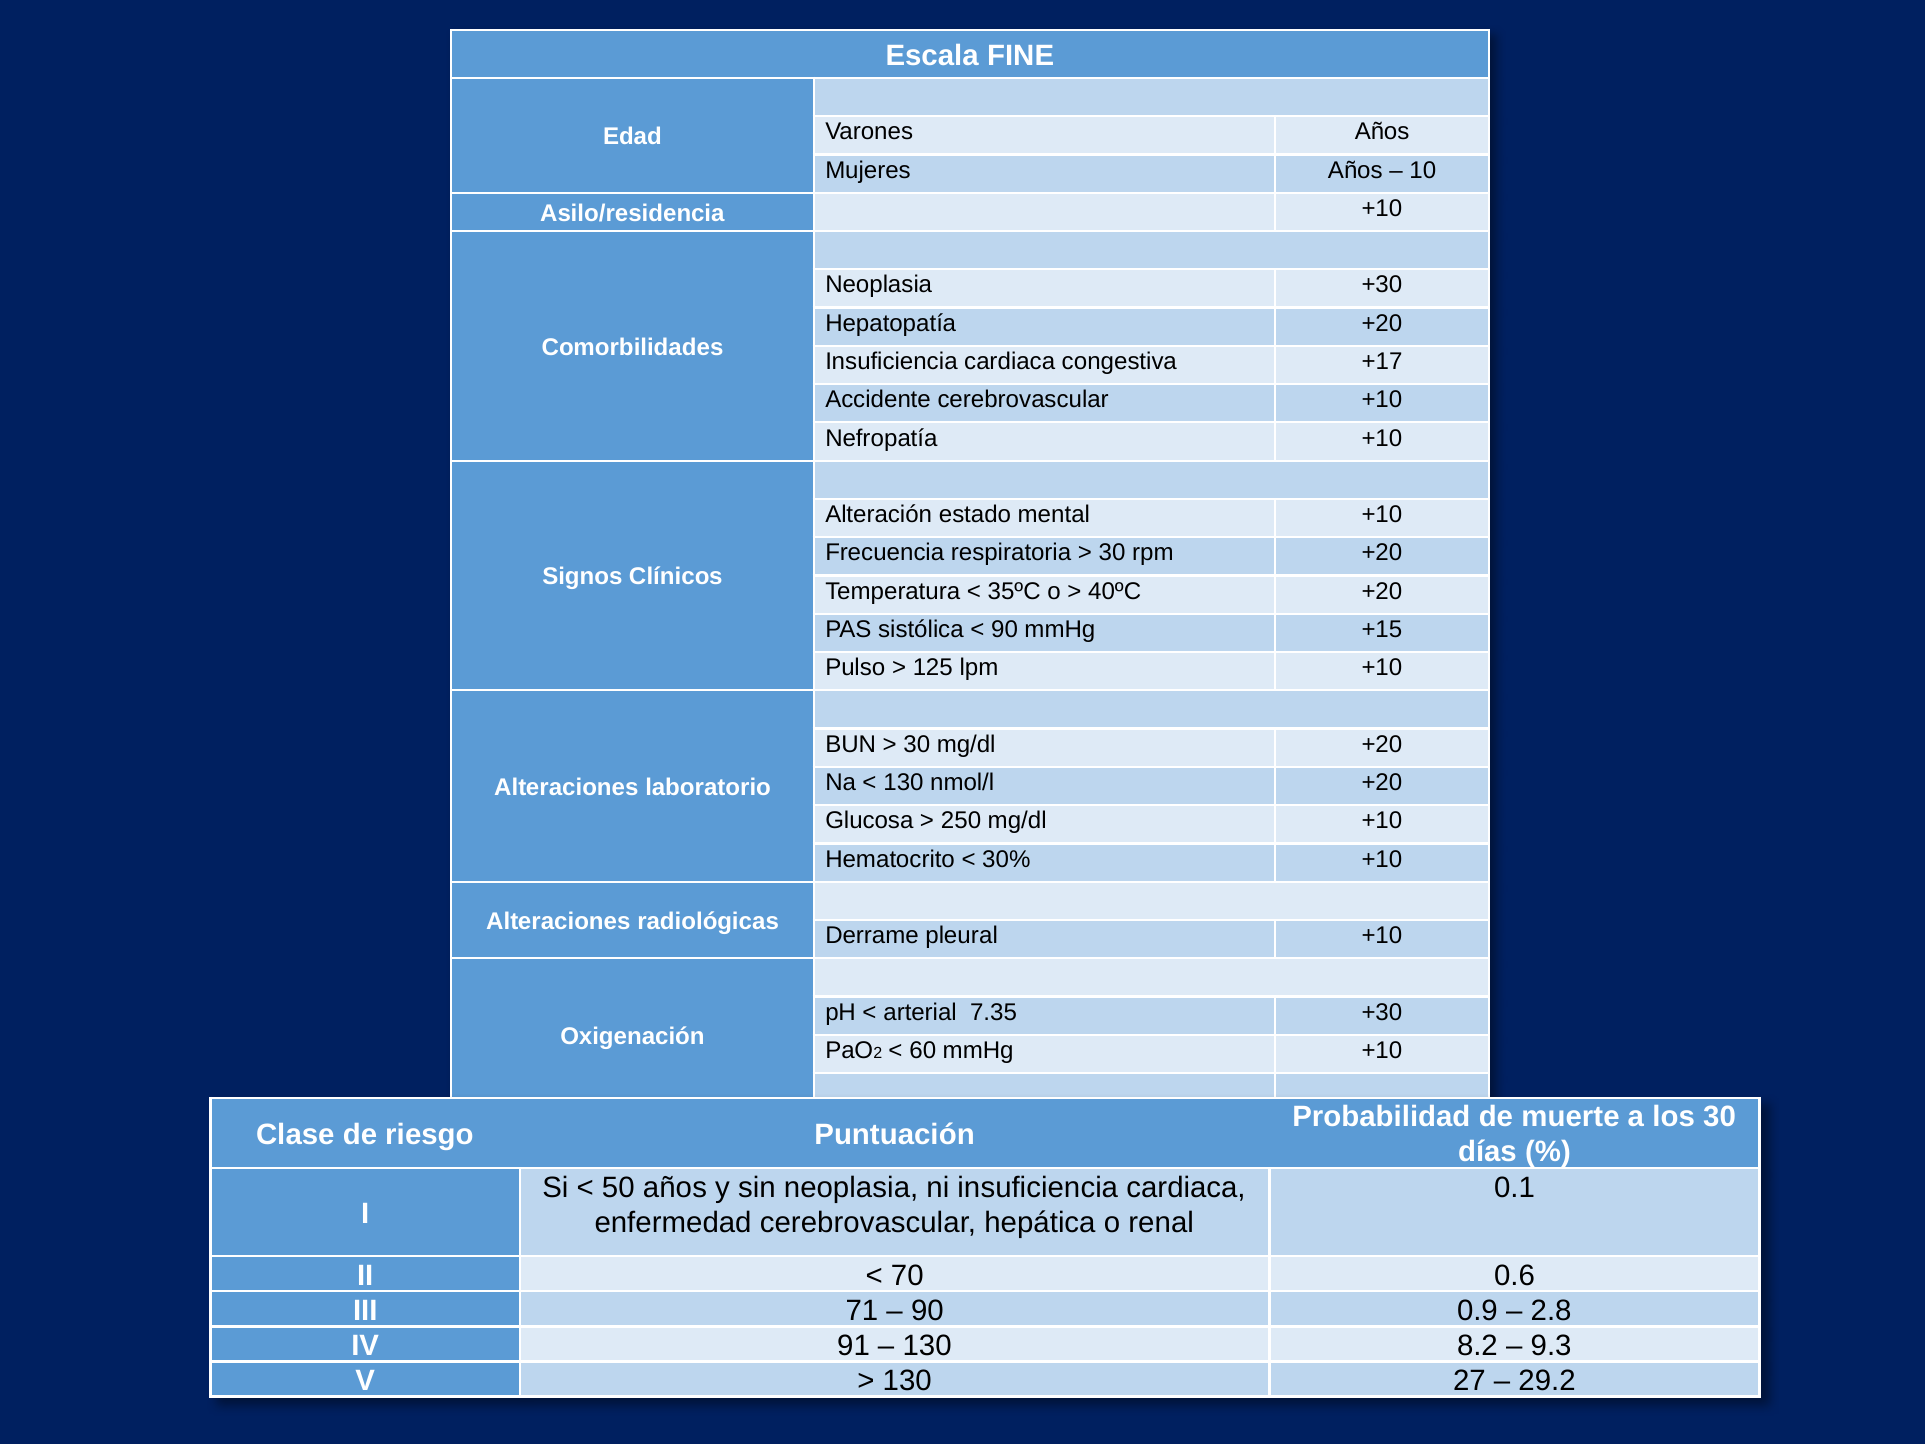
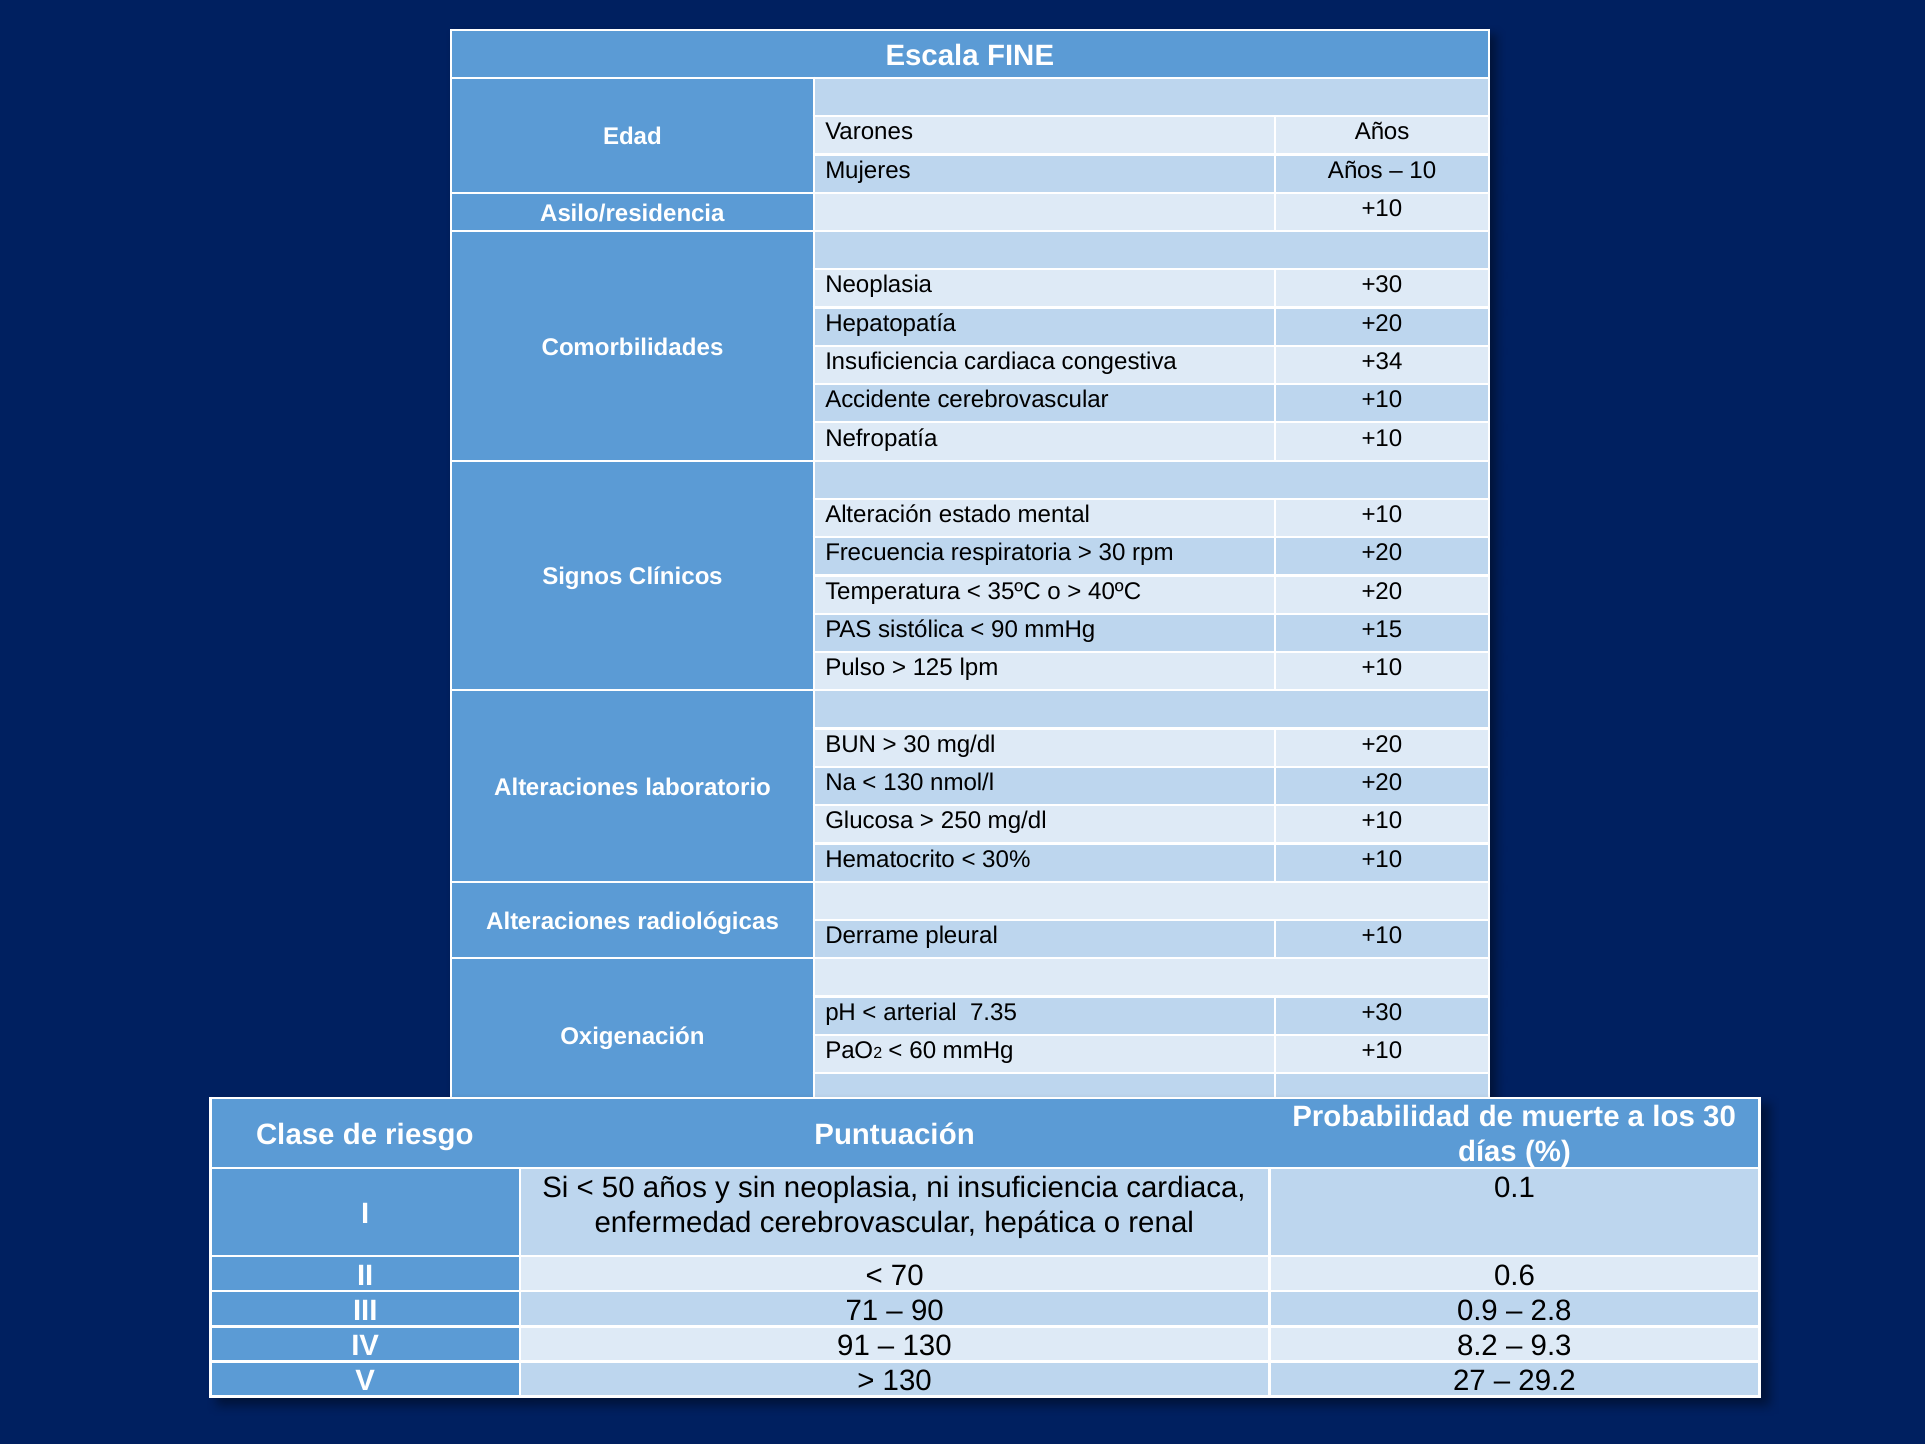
+17: +17 -> +34
